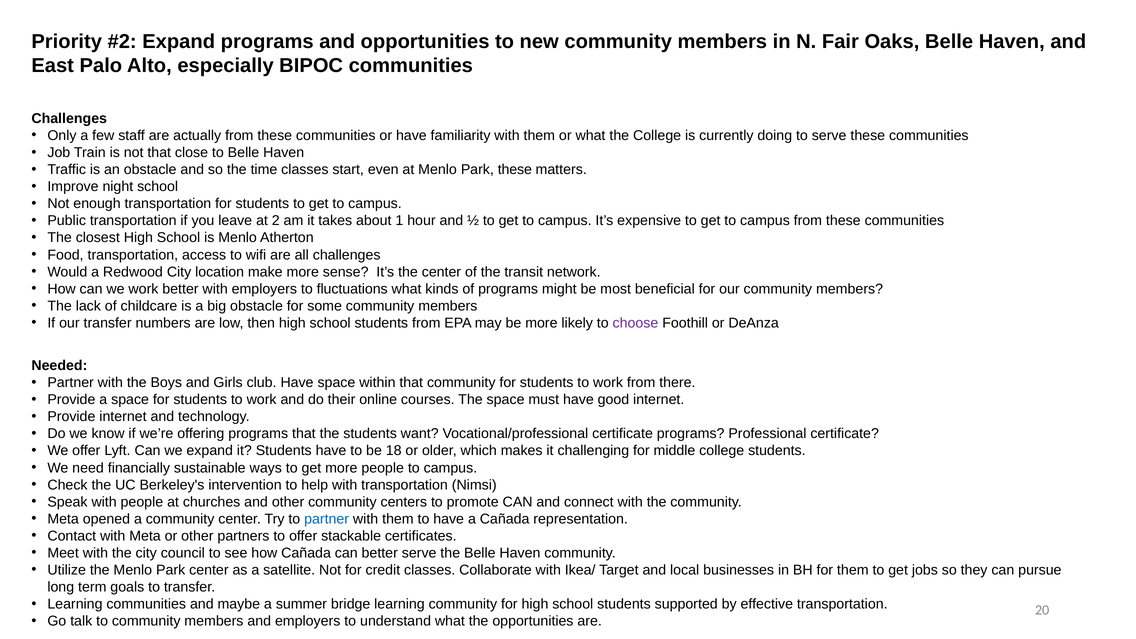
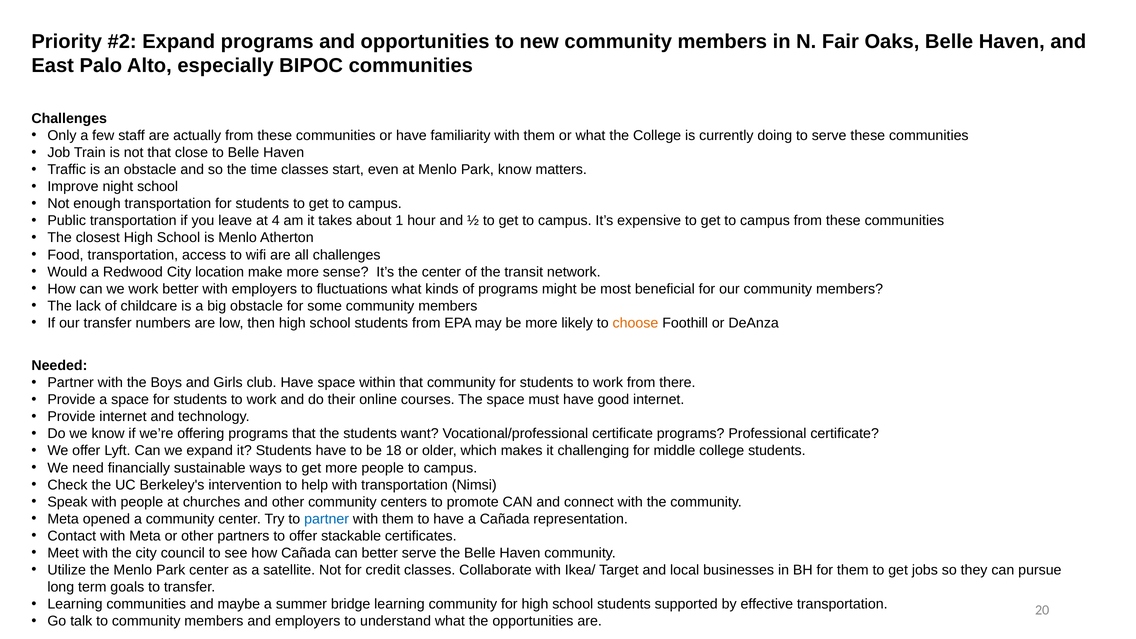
Park these: these -> know
2: 2 -> 4
choose colour: purple -> orange
